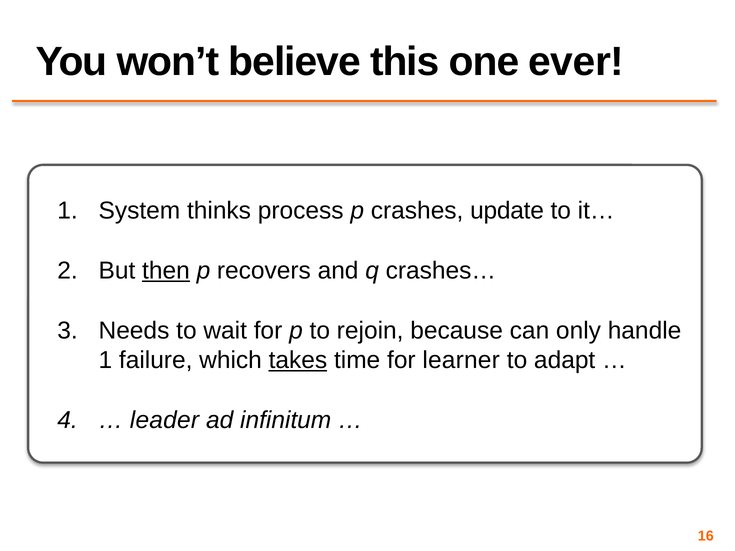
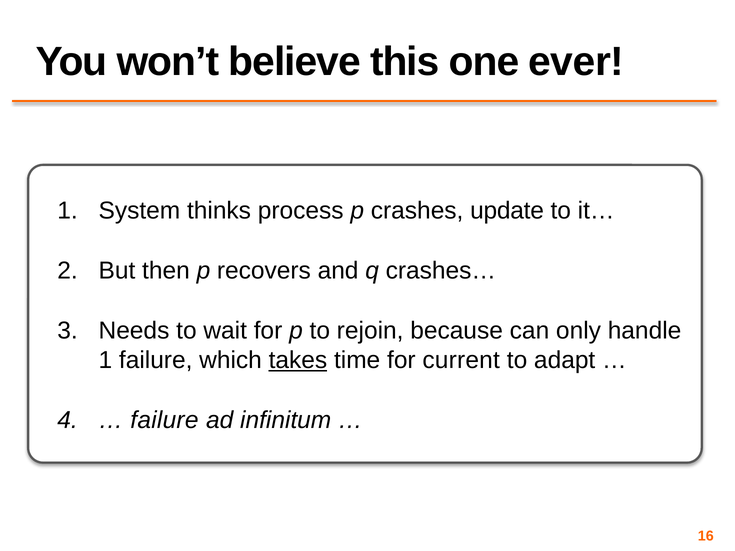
then underline: present -> none
learner: learner -> current
leader at (164, 420): leader -> failure
